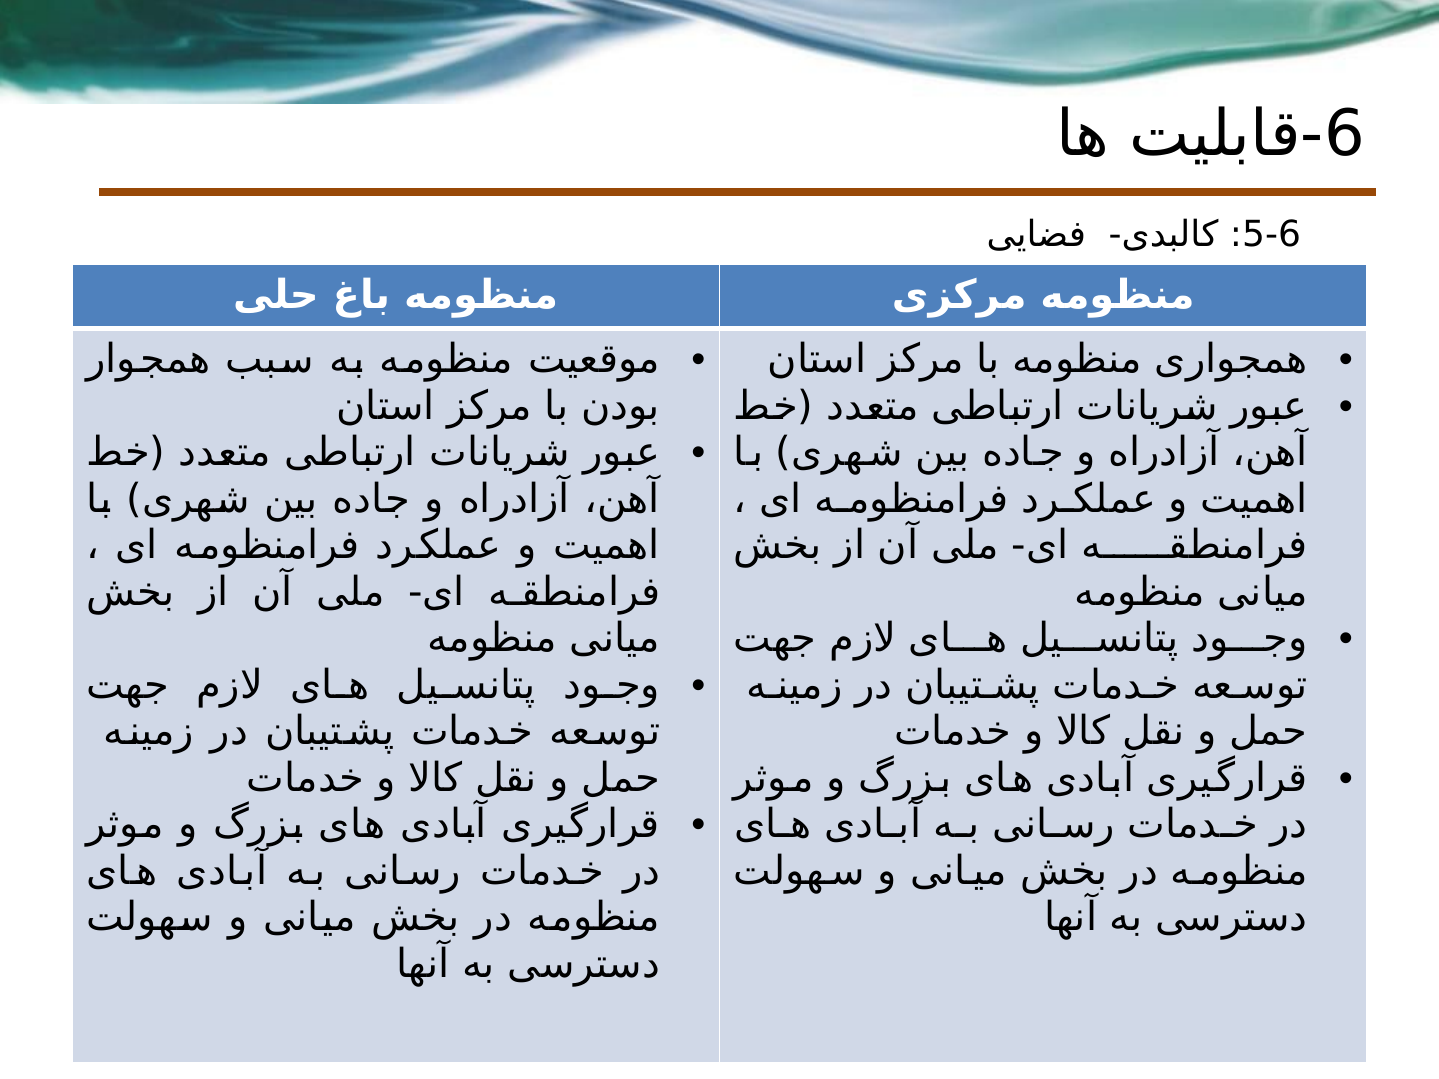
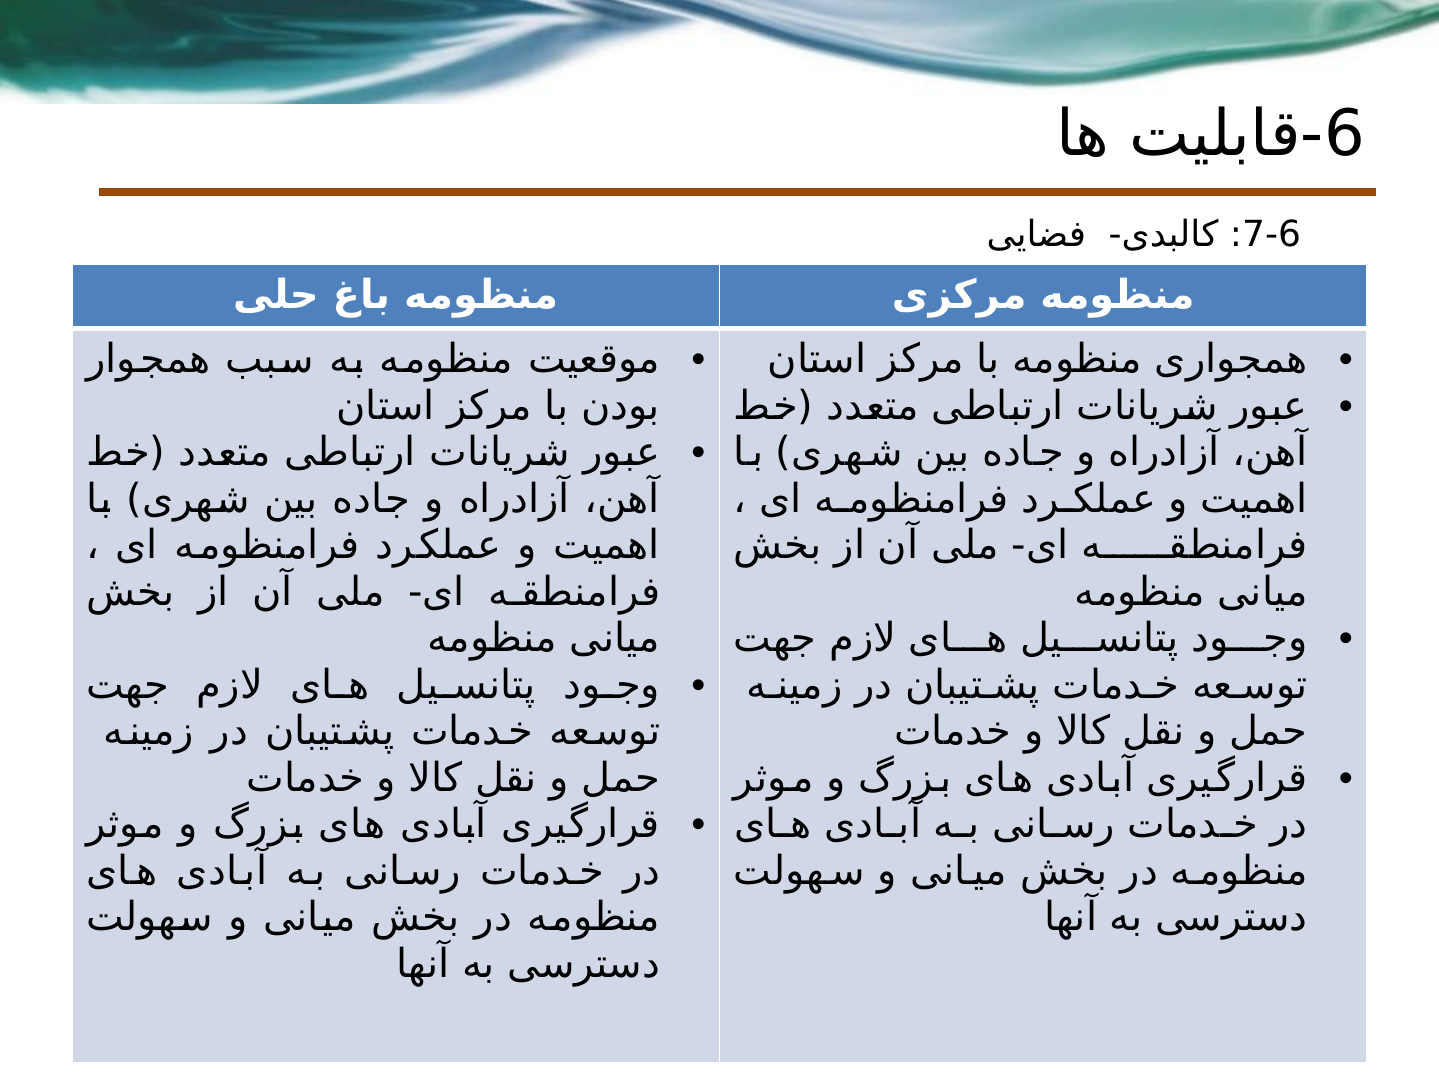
5-6: 5-6 -> 7-6
